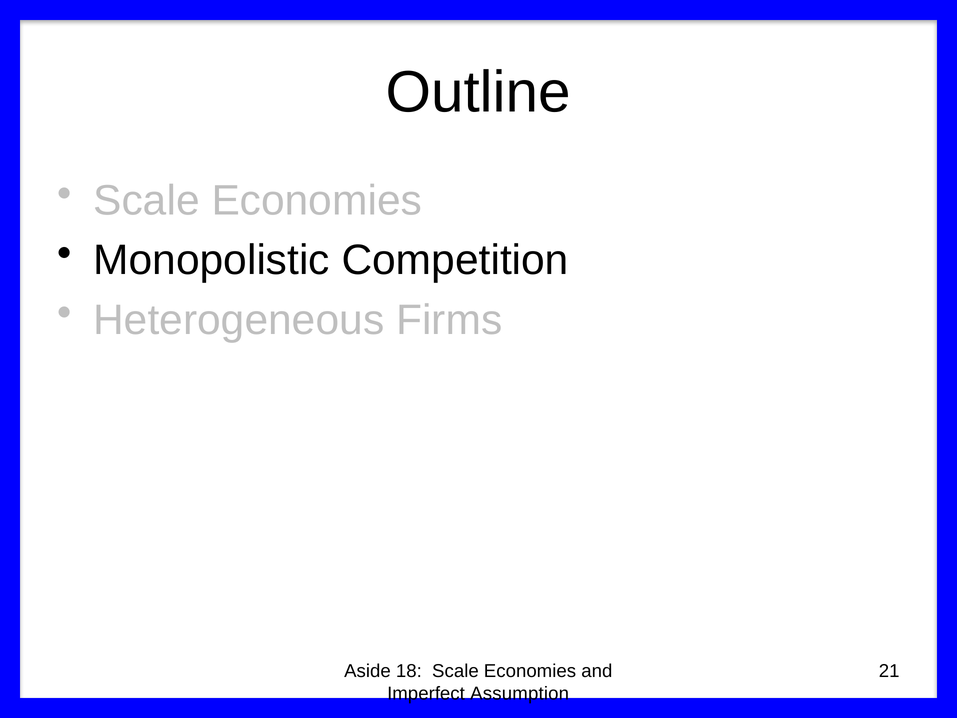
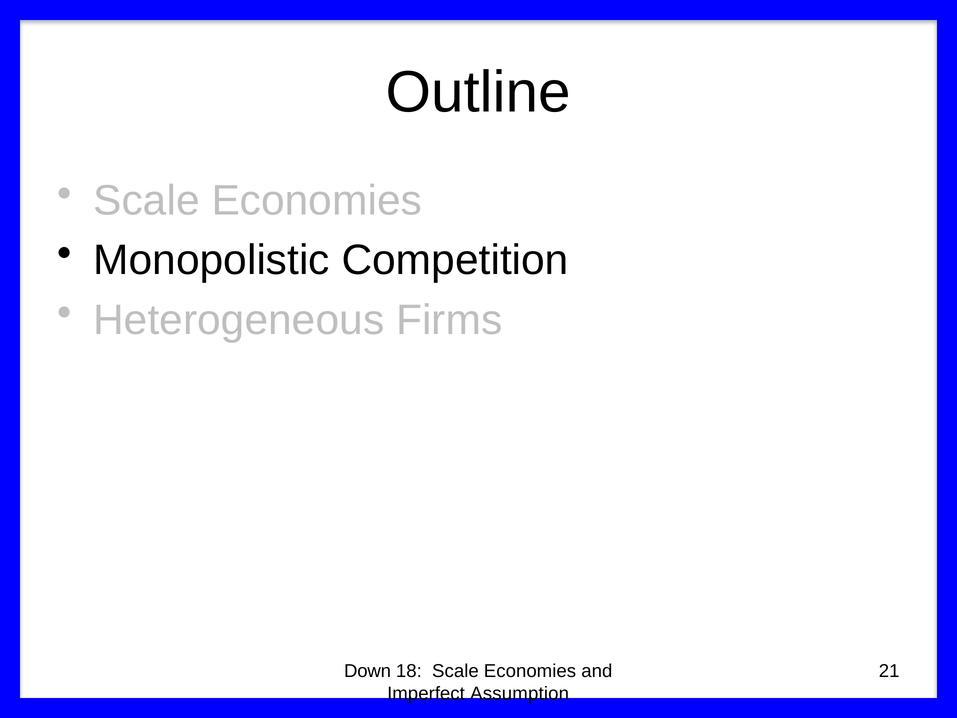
Aside: Aside -> Down
